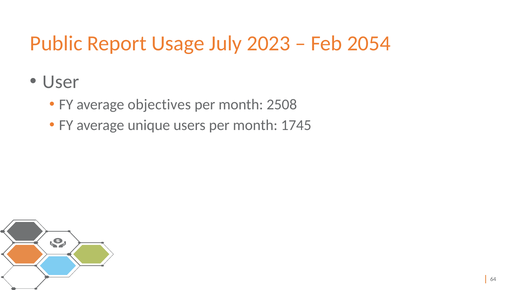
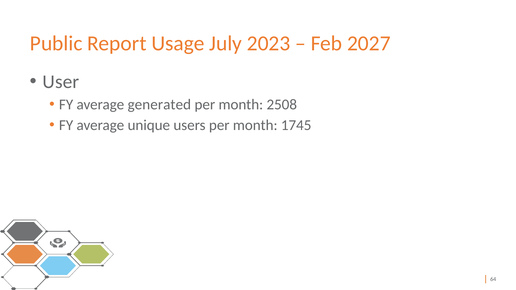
2054: 2054 -> 2027
objectives: objectives -> generated
